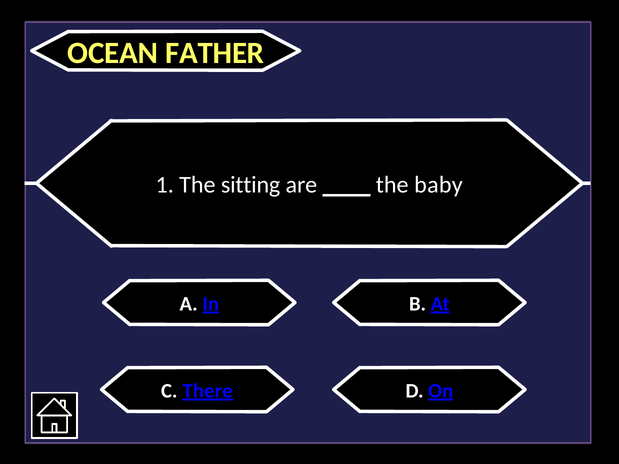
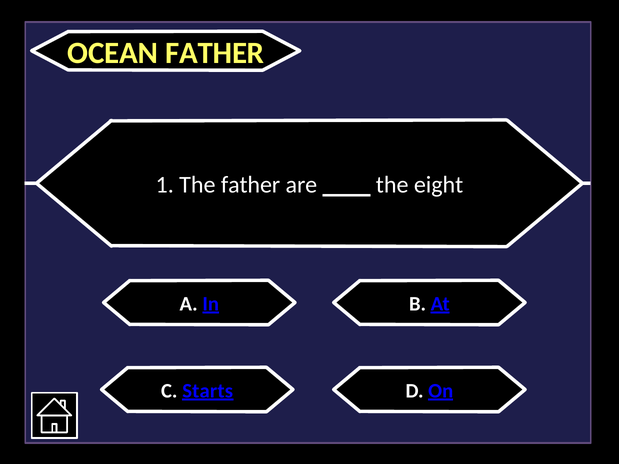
The sitting: sitting -> father
baby: baby -> eight
There: There -> Starts
